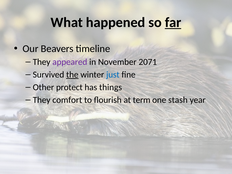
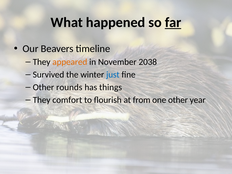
appeared colour: purple -> orange
2071: 2071 -> 2038
the underline: present -> none
protect: protect -> rounds
term: term -> from
one stash: stash -> other
